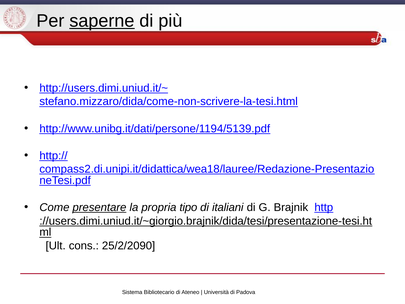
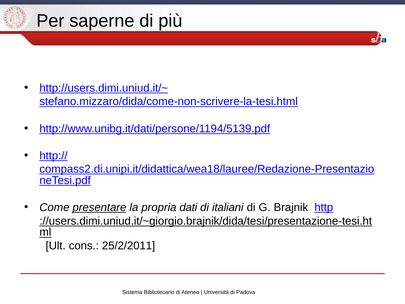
saperne underline: present -> none
tipo: tipo -> dati
25/2/2090: 25/2/2090 -> 25/2/2011
